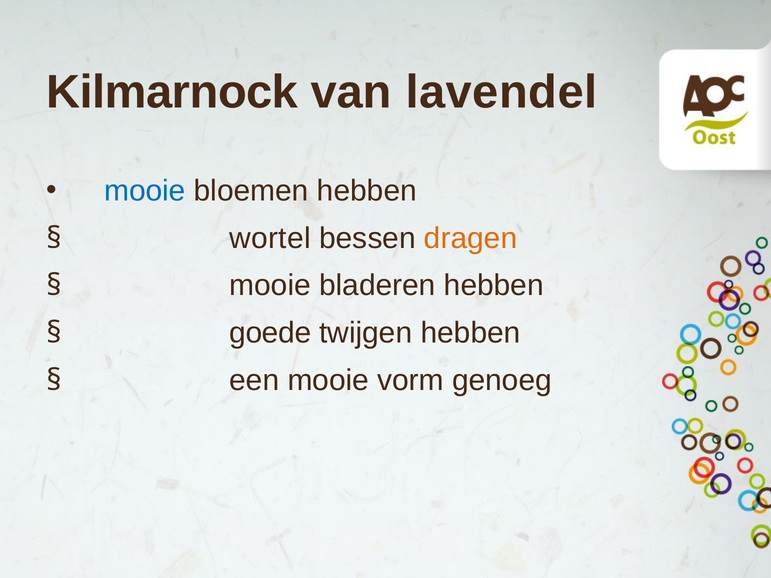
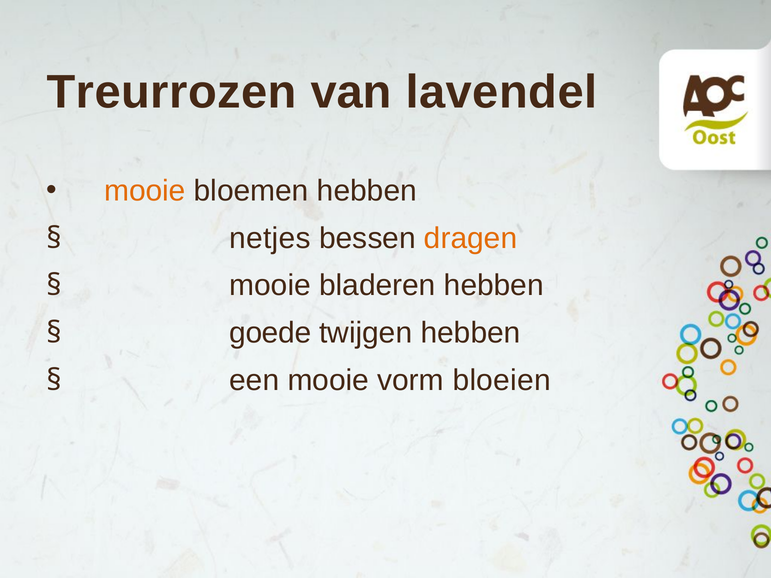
Kilmarnock: Kilmarnock -> Treurrozen
mooie at (145, 191) colour: blue -> orange
wortel: wortel -> netjes
genoeg: genoeg -> bloeien
